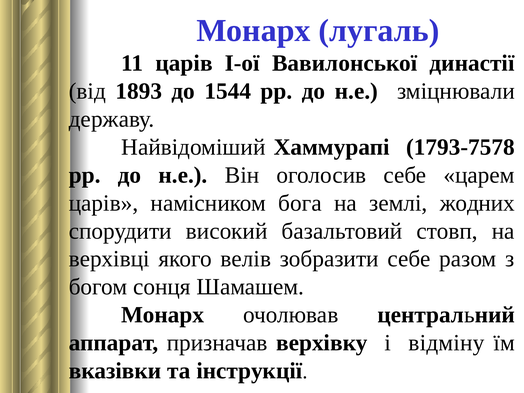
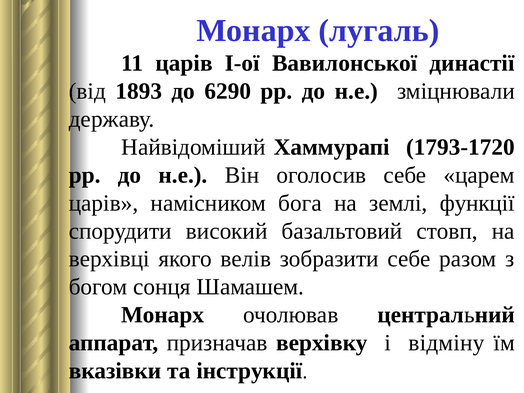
1544: 1544 -> 6290
1793-7578: 1793-7578 -> 1793-1720
жодних: жодних -> функції
